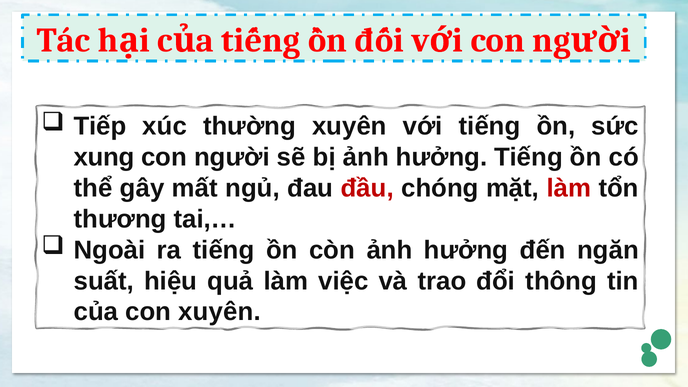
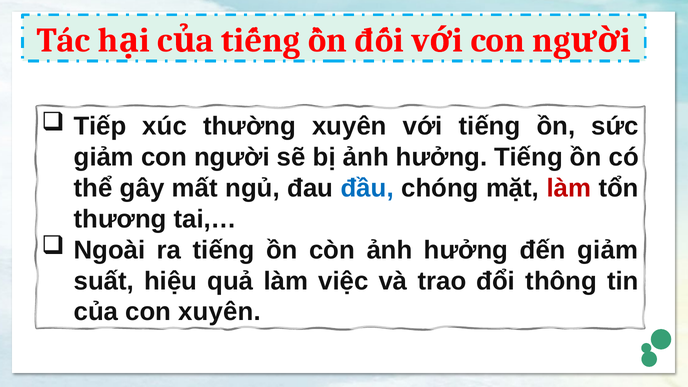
xung at (104, 157): xung -> giảm
đầu colour: red -> blue
đến ngăn: ngăn -> giảm
